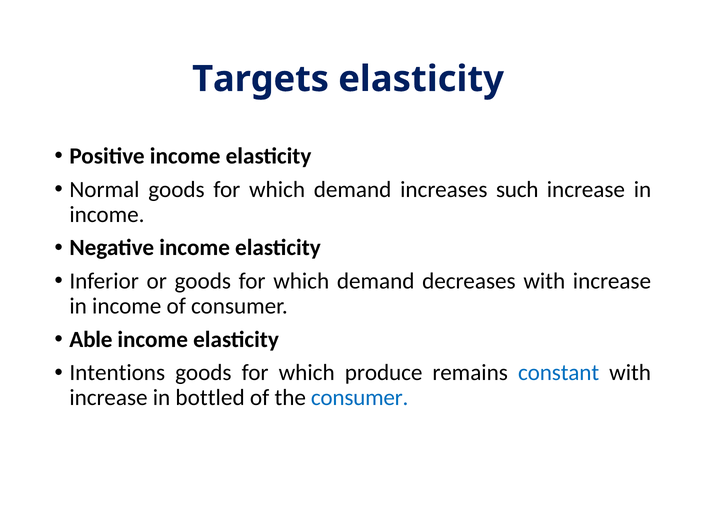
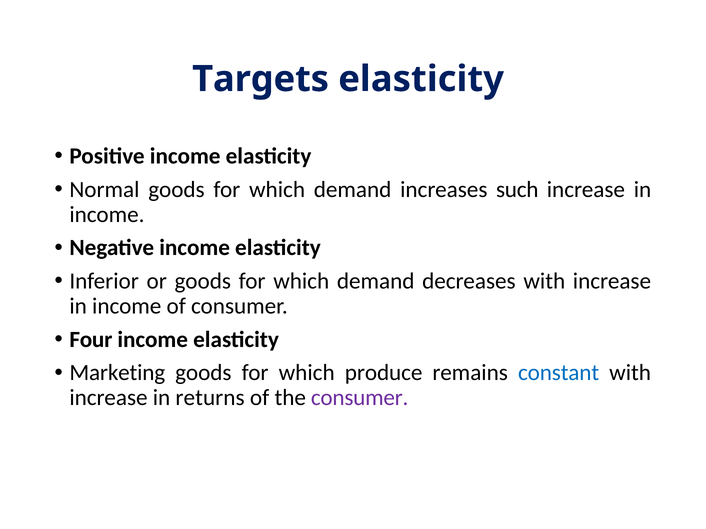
Able: Able -> Four
Intentions: Intentions -> Marketing
bottled: bottled -> returns
consumer at (360, 398) colour: blue -> purple
